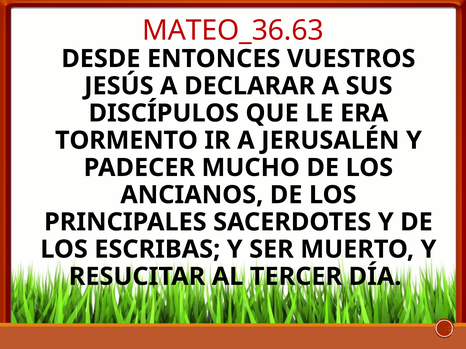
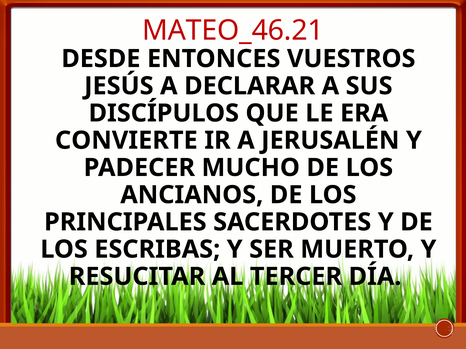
MATEO_36.63: MATEO_36.63 -> MATEO_46.21
TORMENTO: TORMENTO -> CONVIERTE
